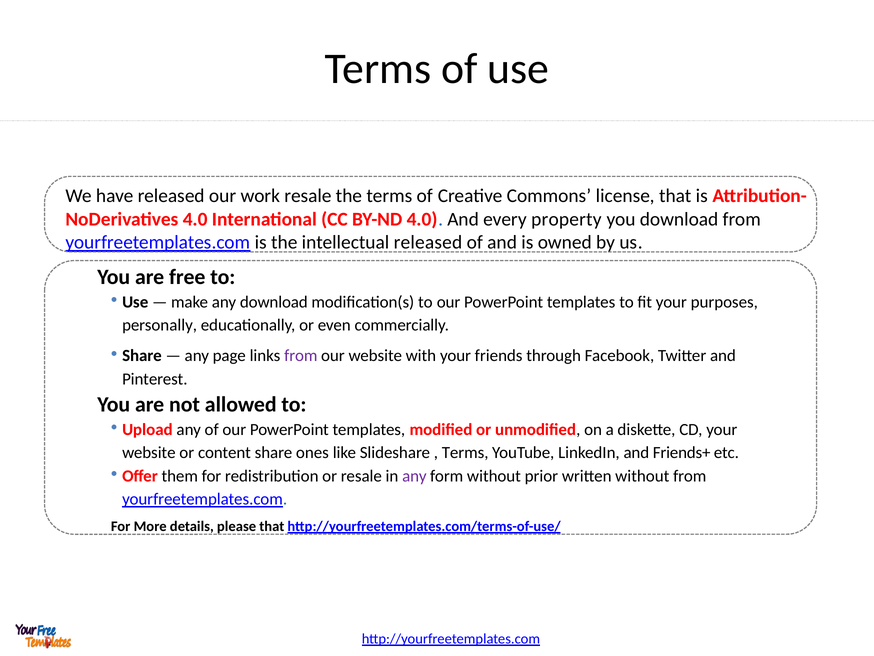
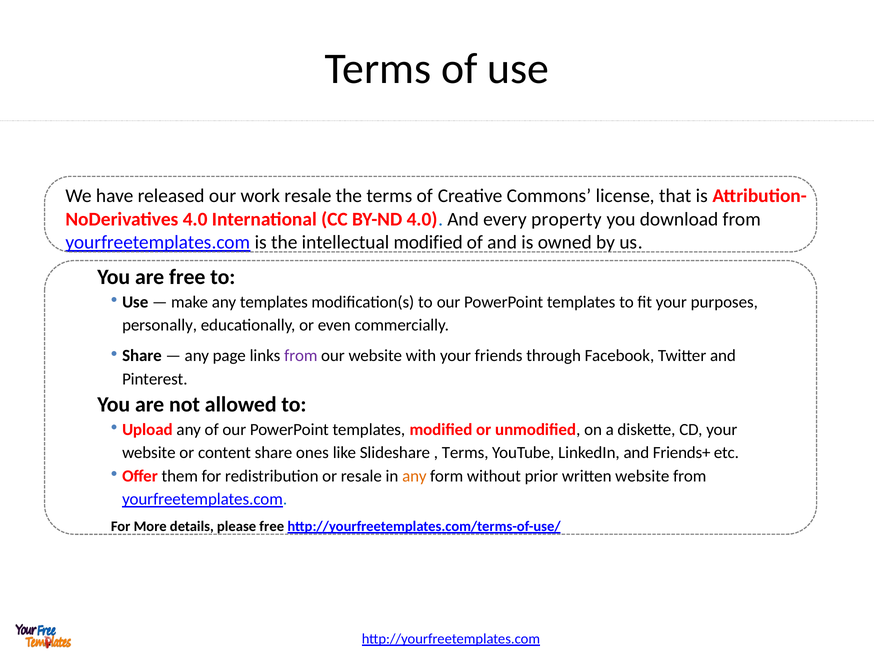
intellectual released: released -> modified
any download: download -> templates
any at (414, 476) colour: purple -> orange
written without: without -> website
please that: that -> free
